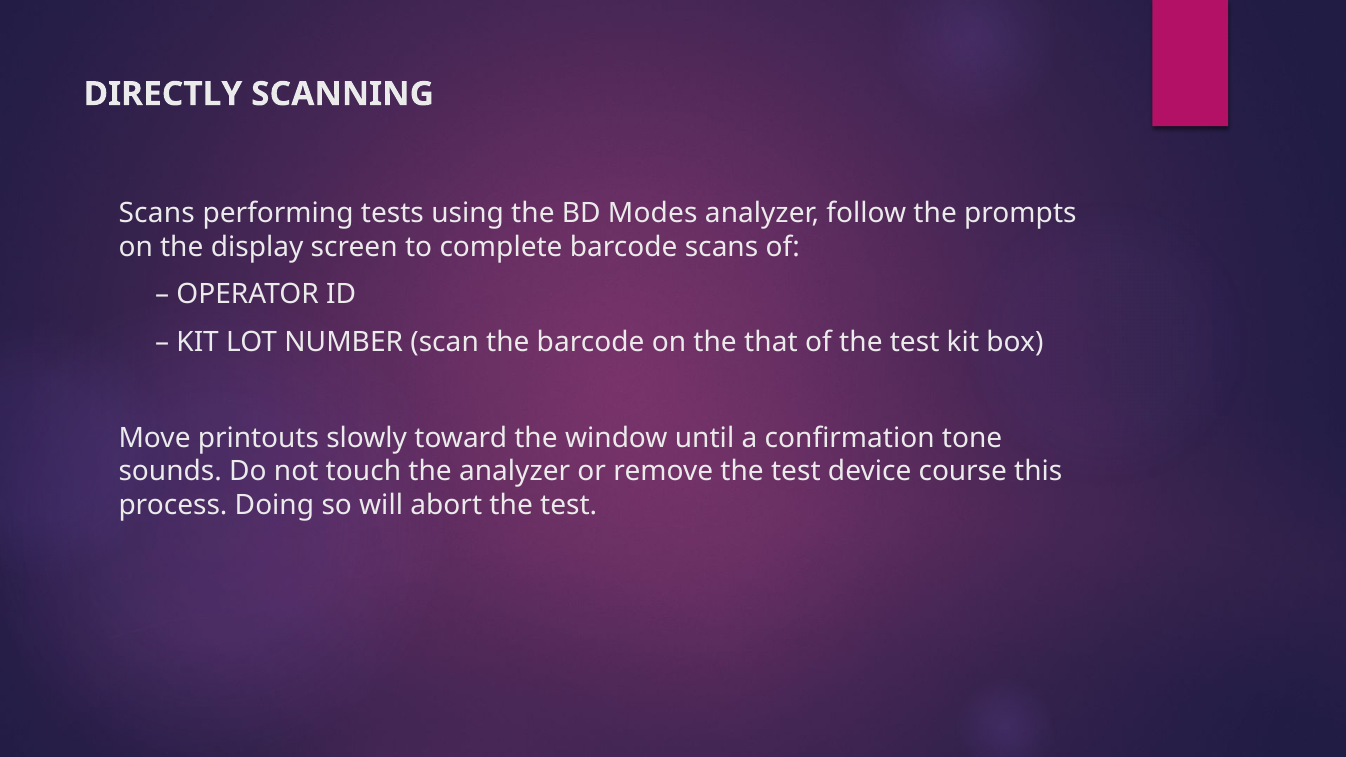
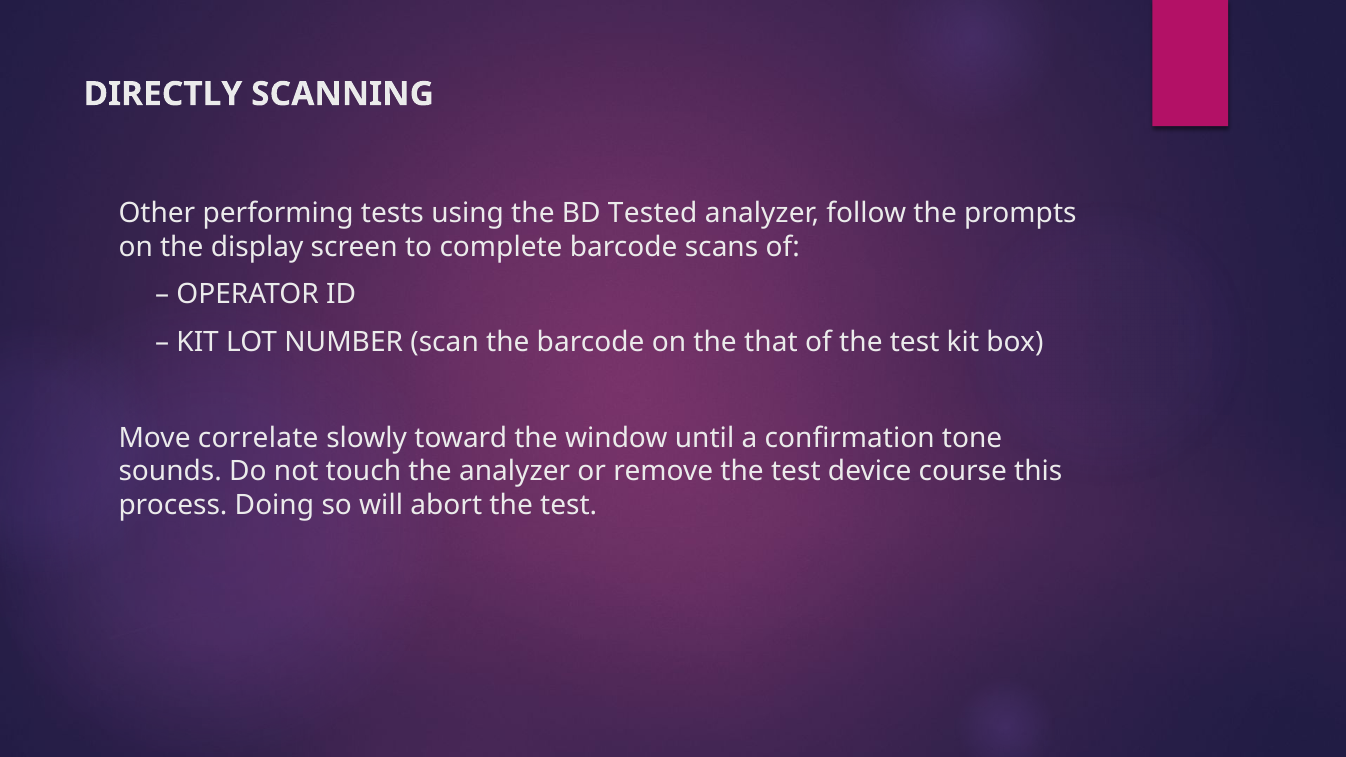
Scans at (157, 213): Scans -> Other
Modes: Modes -> Tested
printouts: printouts -> correlate
